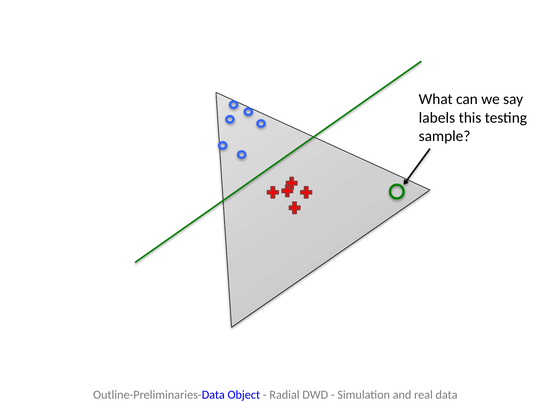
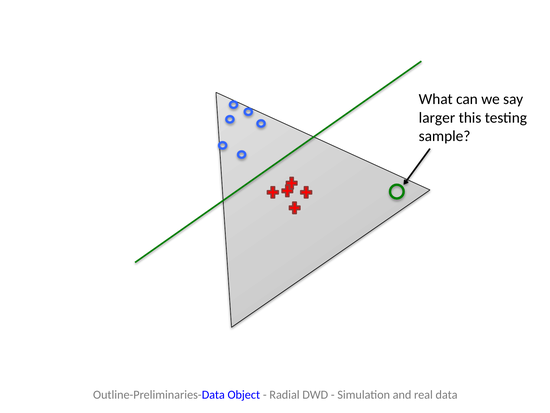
labels: labels -> larger
